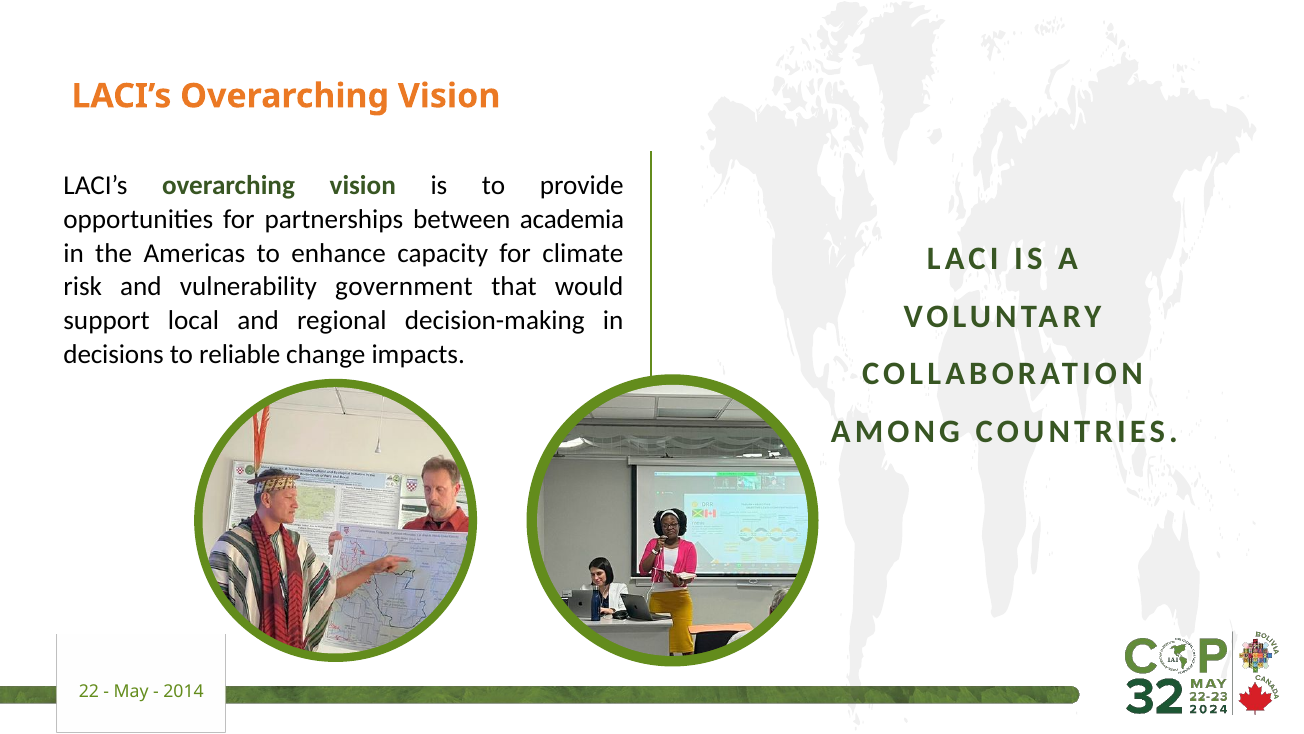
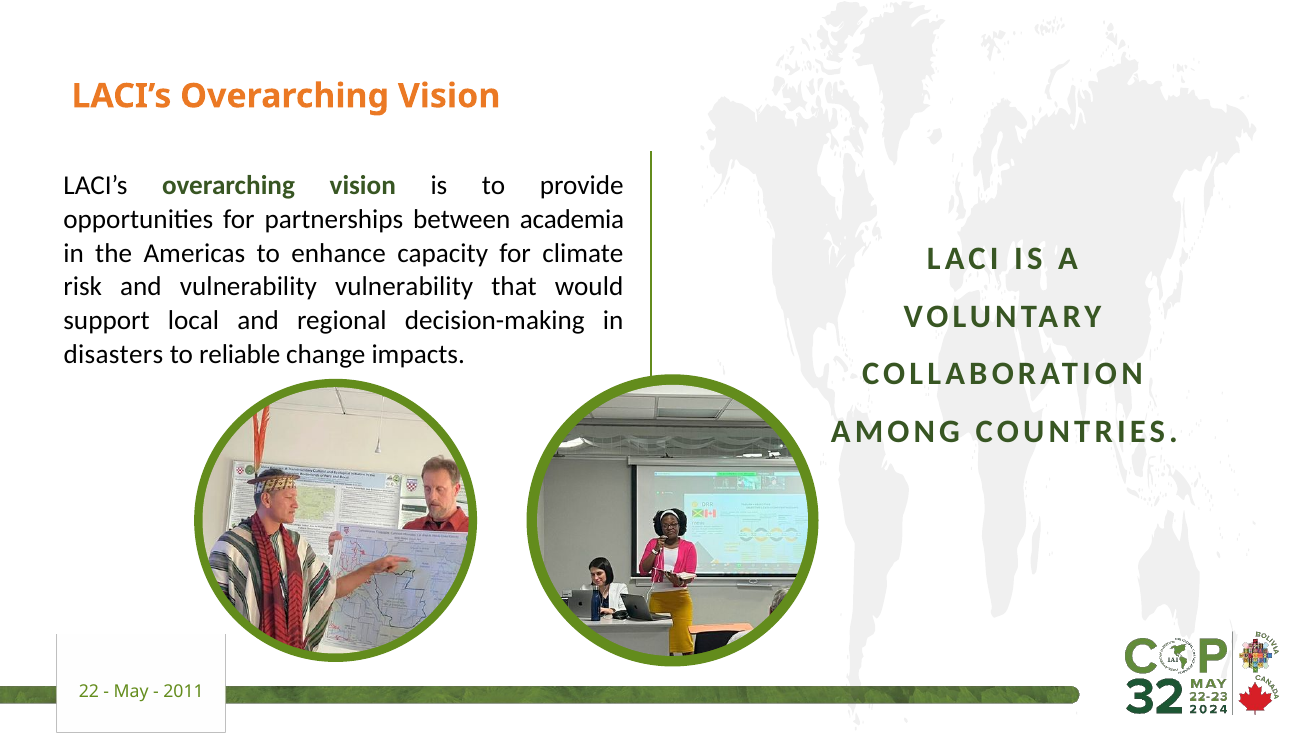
vulnerability government: government -> vulnerability
decisions: decisions -> disasters
2014: 2014 -> 2011
